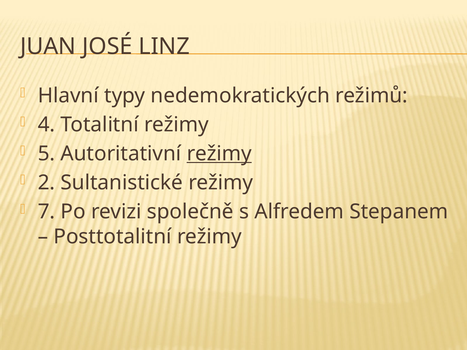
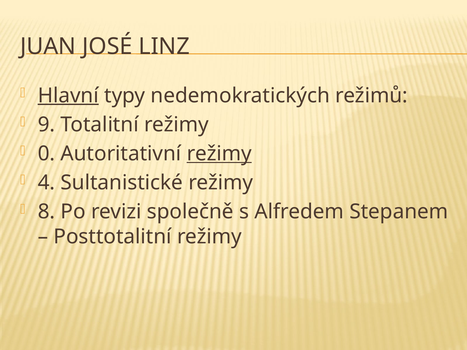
Hlavní underline: none -> present
4: 4 -> 9
5: 5 -> 0
2: 2 -> 4
7: 7 -> 8
